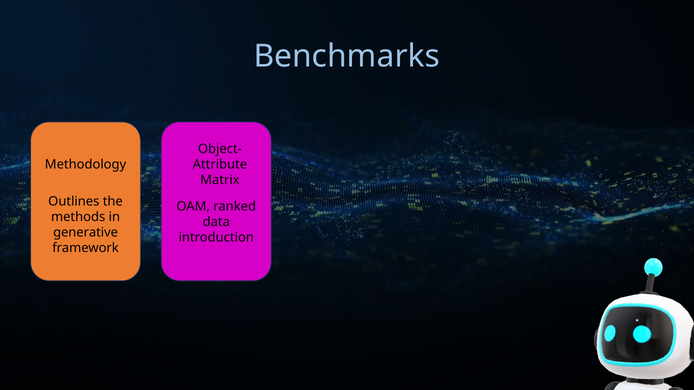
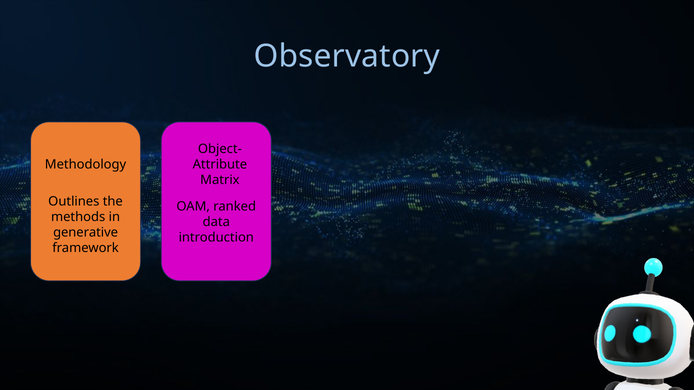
Benchmarks: Benchmarks -> Observatory
